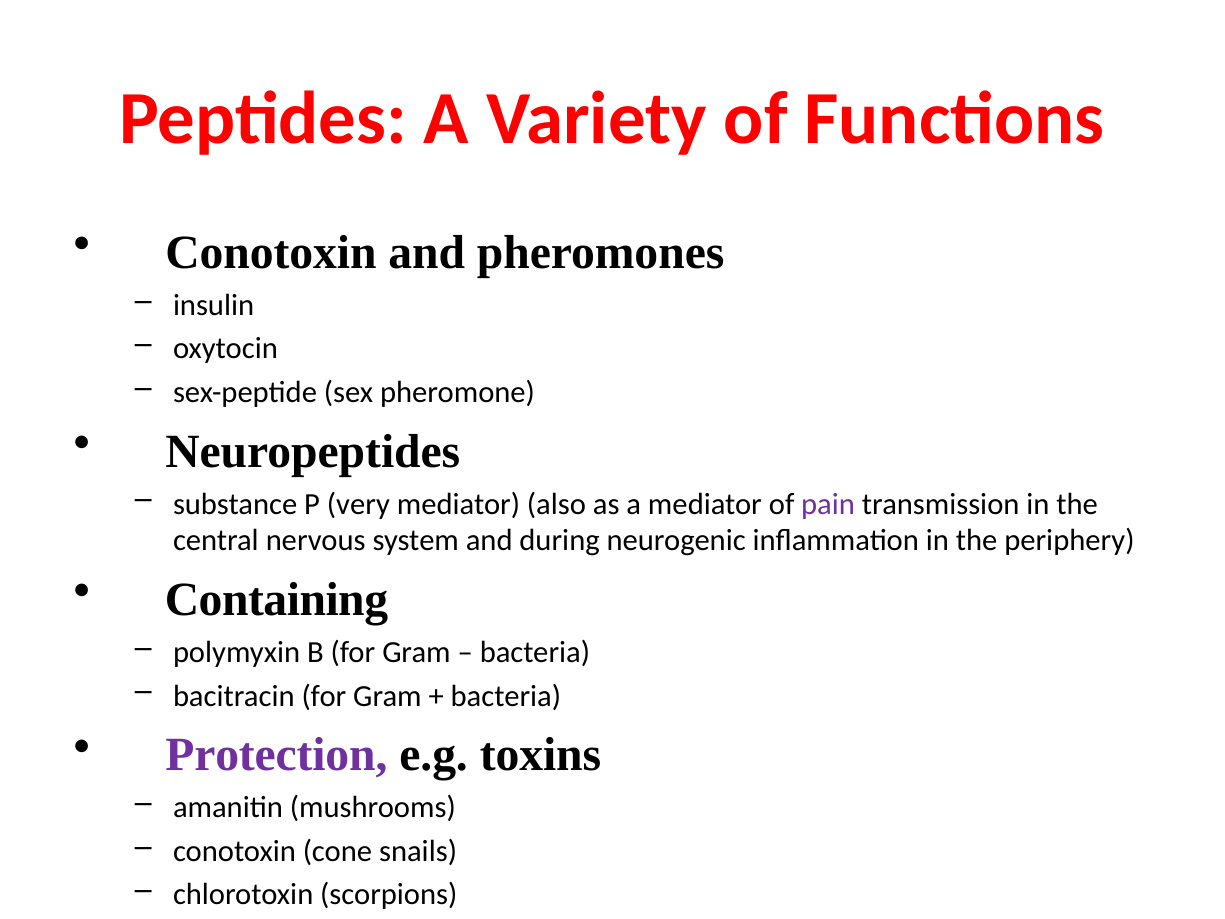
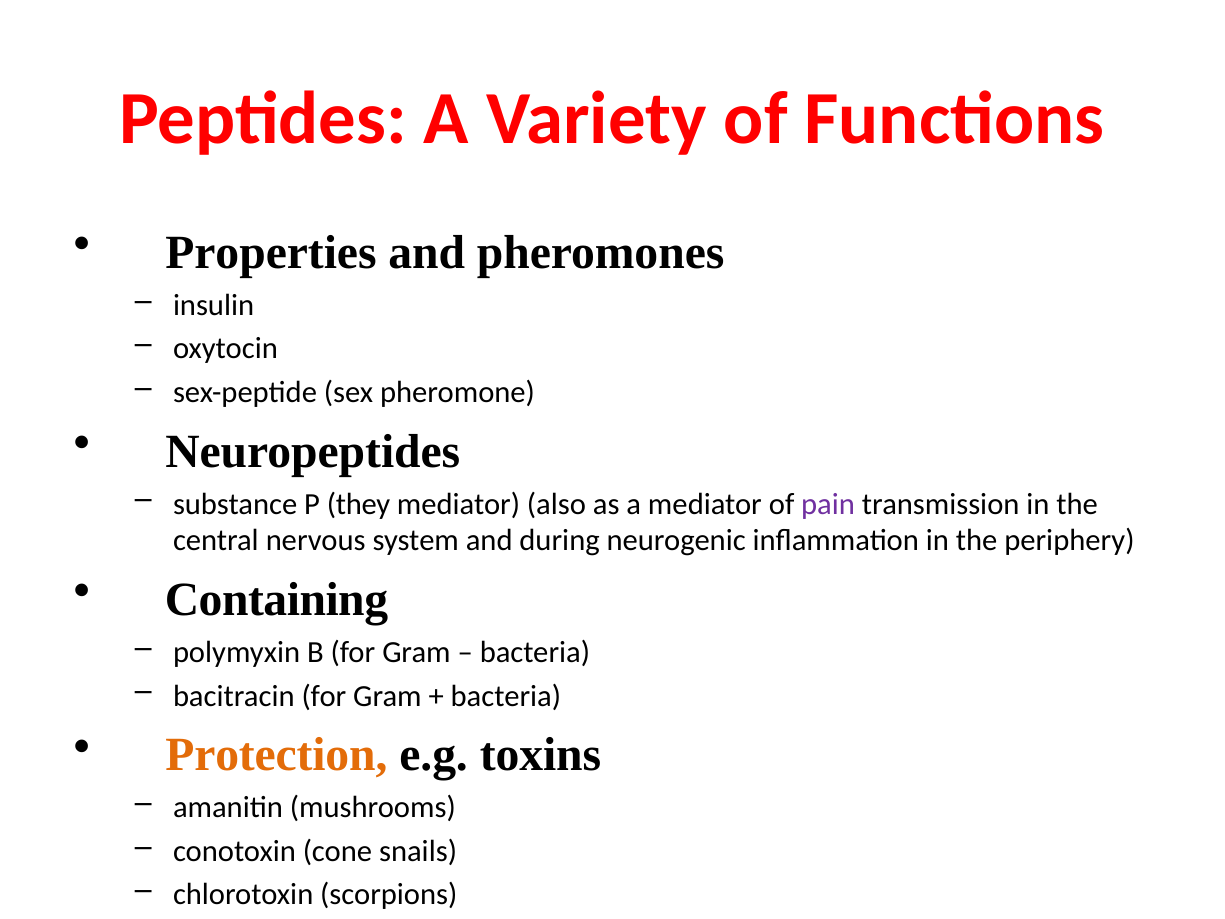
Conotoxin at (271, 252): Conotoxin -> Properties
very: very -> they
Protection colour: purple -> orange
